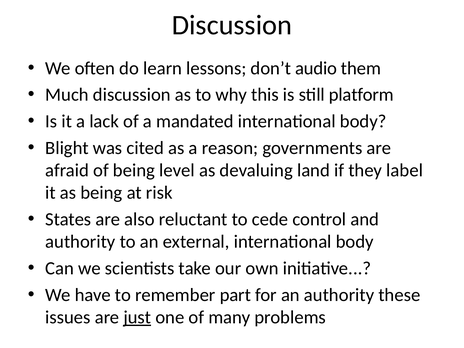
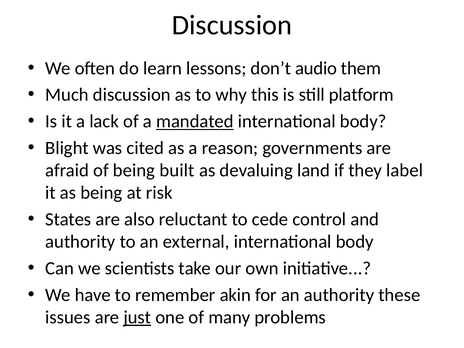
mandated underline: none -> present
level: level -> built
part: part -> akin
